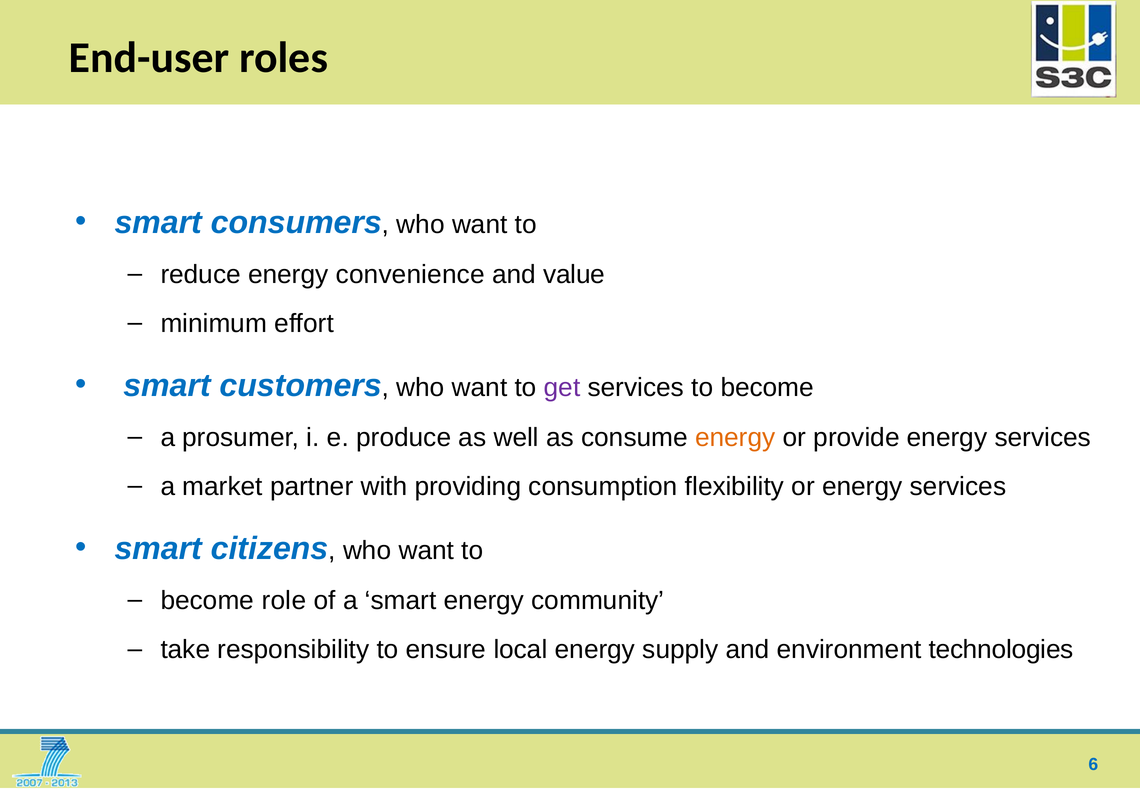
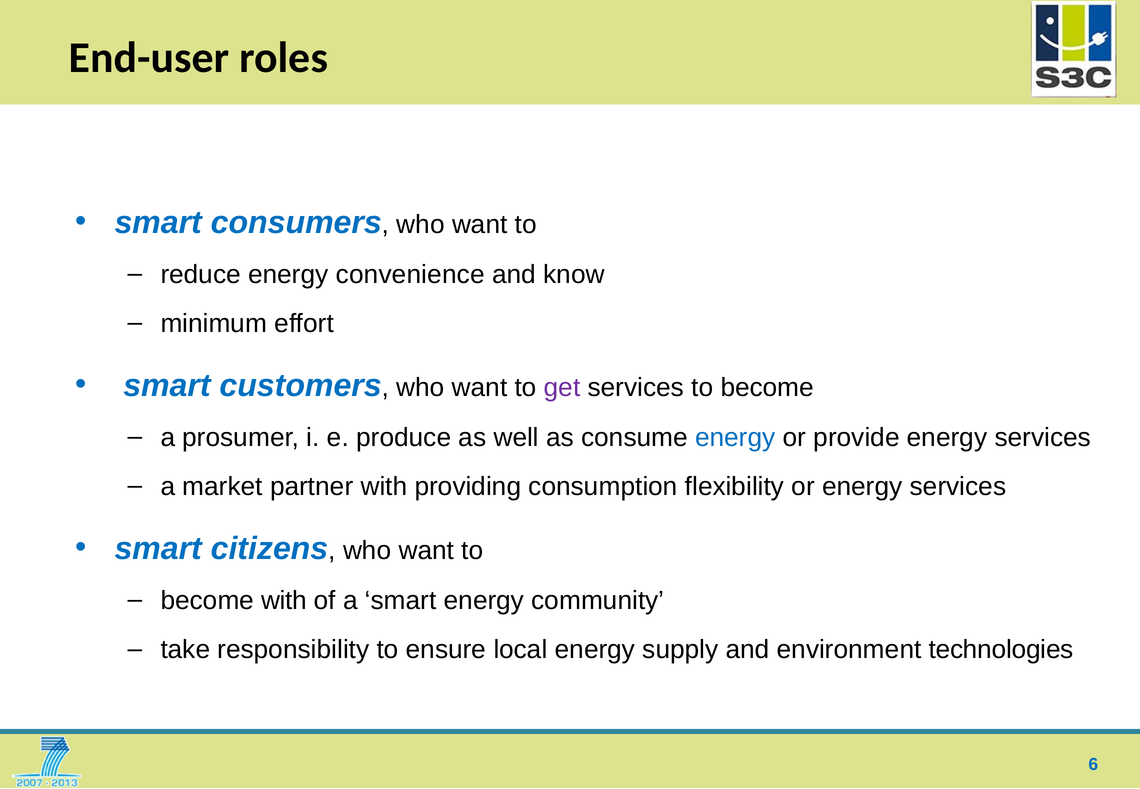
value: value -> know
energy at (735, 438) colour: orange -> blue
become role: role -> with
